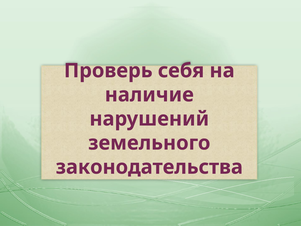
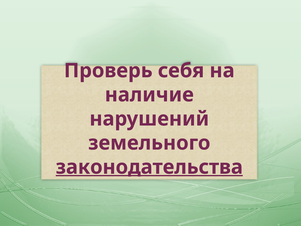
законодательства underline: none -> present
